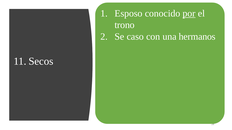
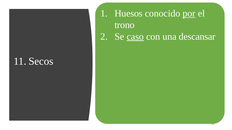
Esposo: Esposo -> Huesos
caso underline: none -> present
hermanos: hermanos -> descansar
